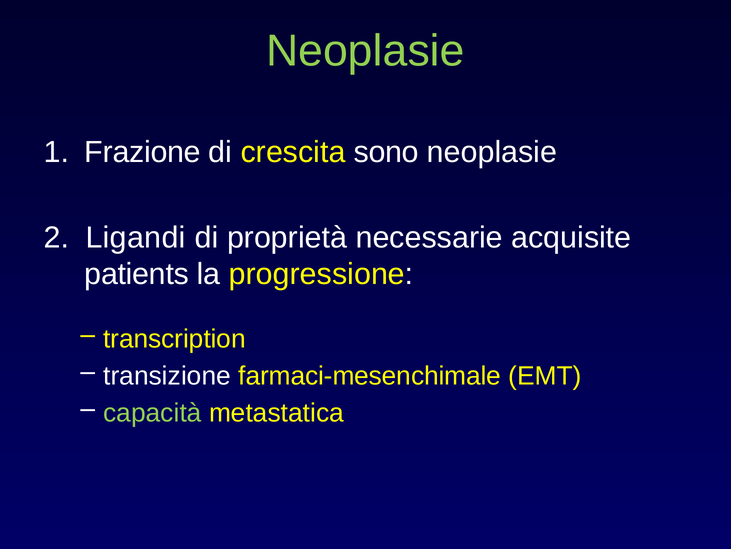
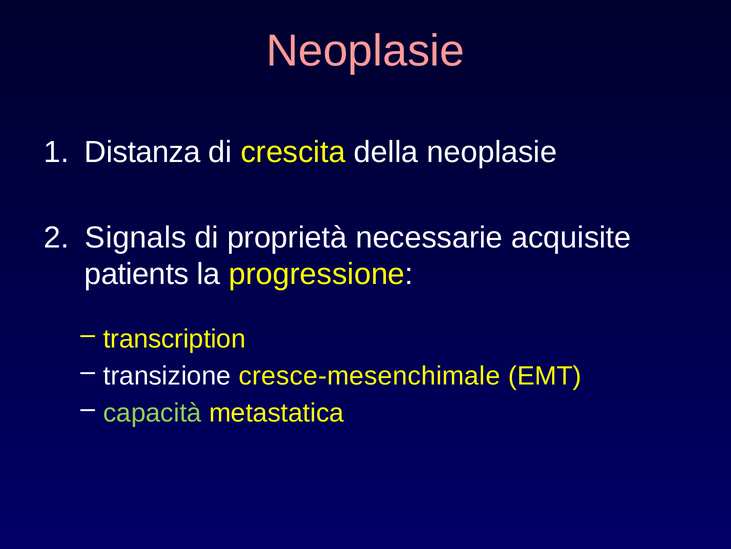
Neoplasie at (365, 51) colour: light green -> pink
Frazione: Frazione -> Distanza
sono: sono -> della
Ligandi: Ligandi -> Signals
farmaci-mesenchimale: farmaci-mesenchimale -> cresce-mesenchimale
